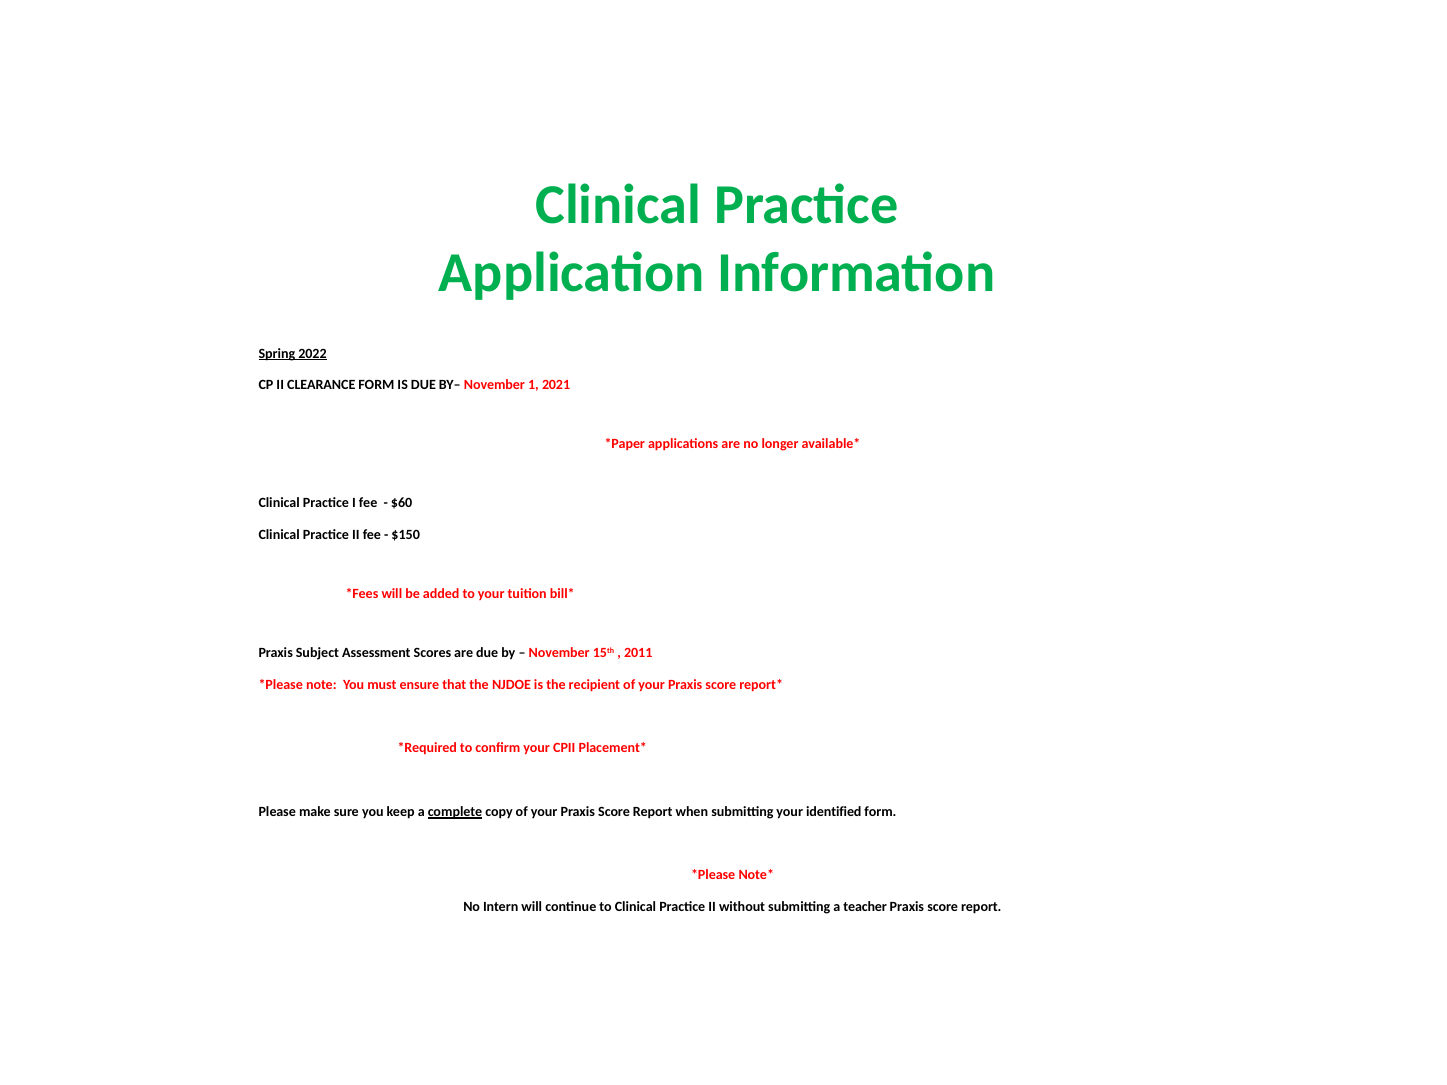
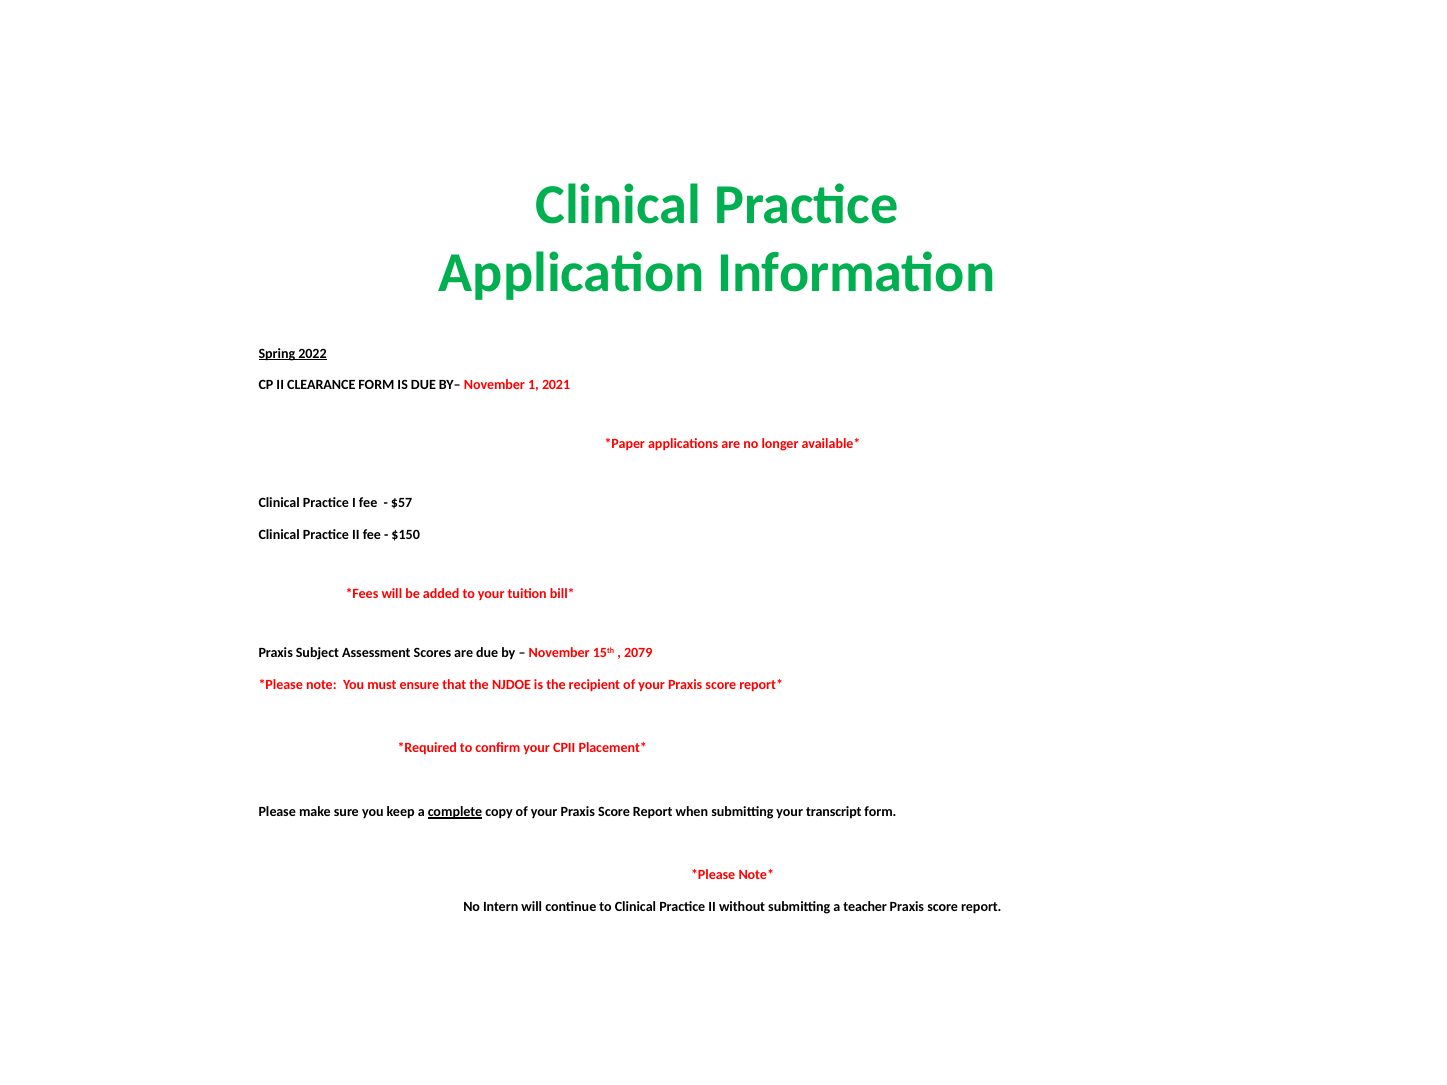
$60: $60 -> $57
2011: 2011 -> 2079
identified: identified -> transcript
